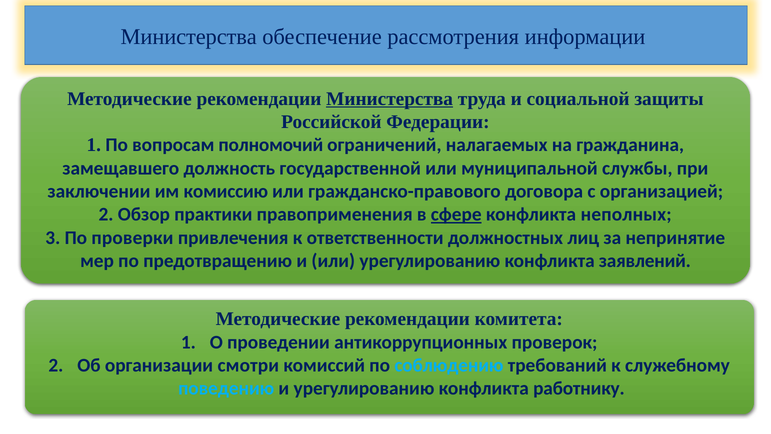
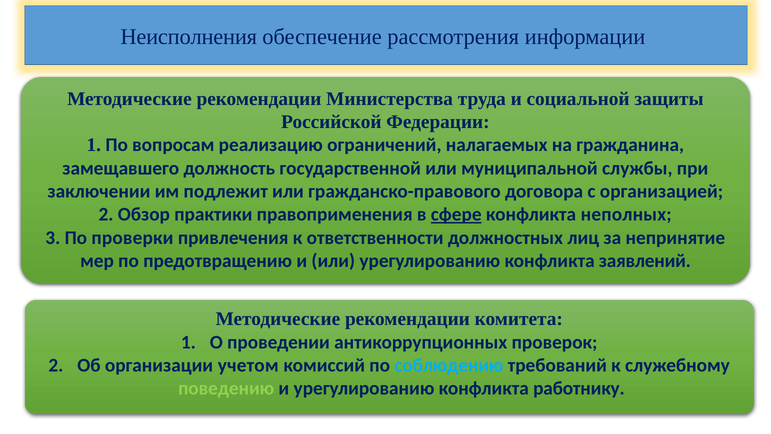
Министерства at (189, 37): Министерства -> Неисполнения
Министерства at (390, 99) underline: present -> none
полномочий: полномочий -> реализацию
комиссию: комиссию -> подлежит
смотри: смотри -> учетом
поведению colour: light blue -> light green
